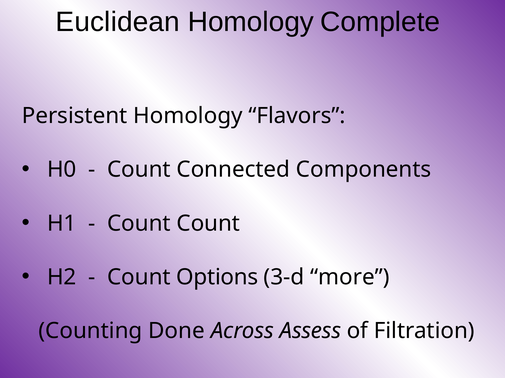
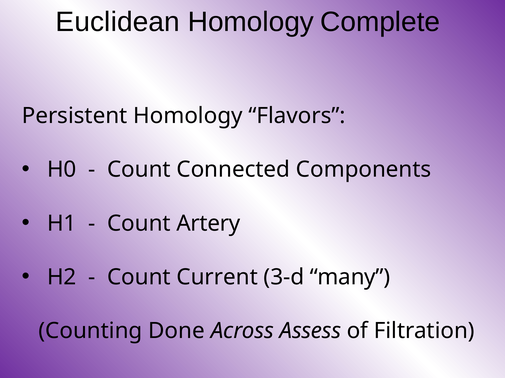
Count Count: Count -> Artery
Options: Options -> Current
more: more -> many
